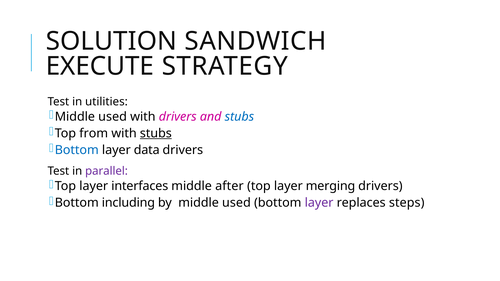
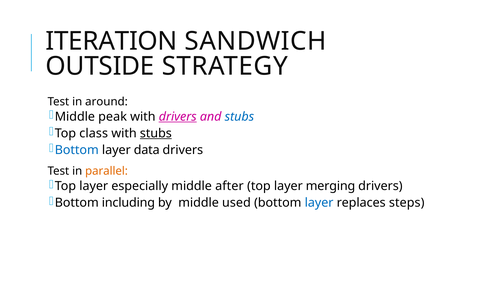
SOLUTION: SOLUTION -> ITERATION
EXECUTE: EXECUTE -> OUTSIDE
utilities: utilities -> around
used at (113, 117): used -> peak
drivers at (178, 117) underline: none -> present
from: from -> class
parallel colour: purple -> orange
interfaces: interfaces -> especially
layer at (319, 203) colour: purple -> blue
